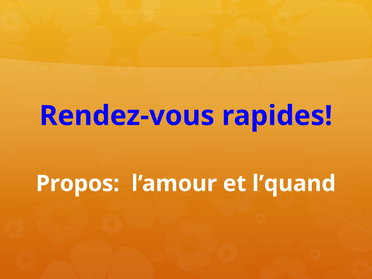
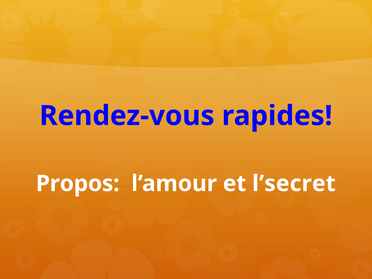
l’quand: l’quand -> l’secret
